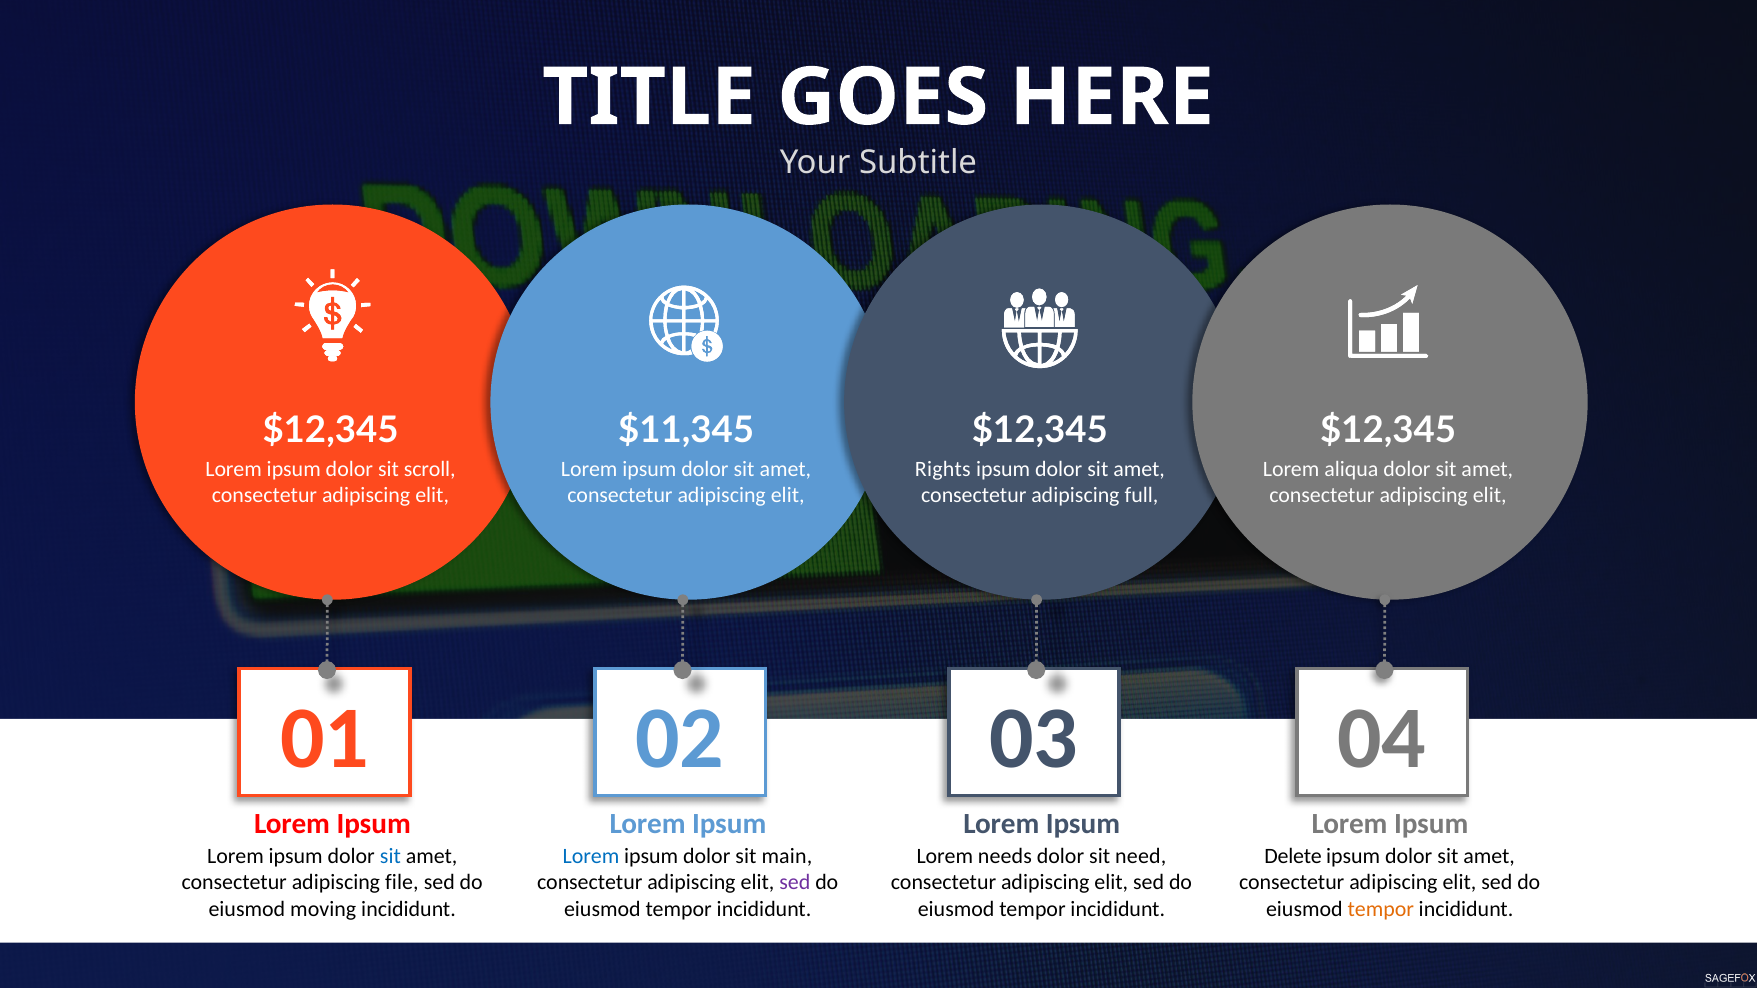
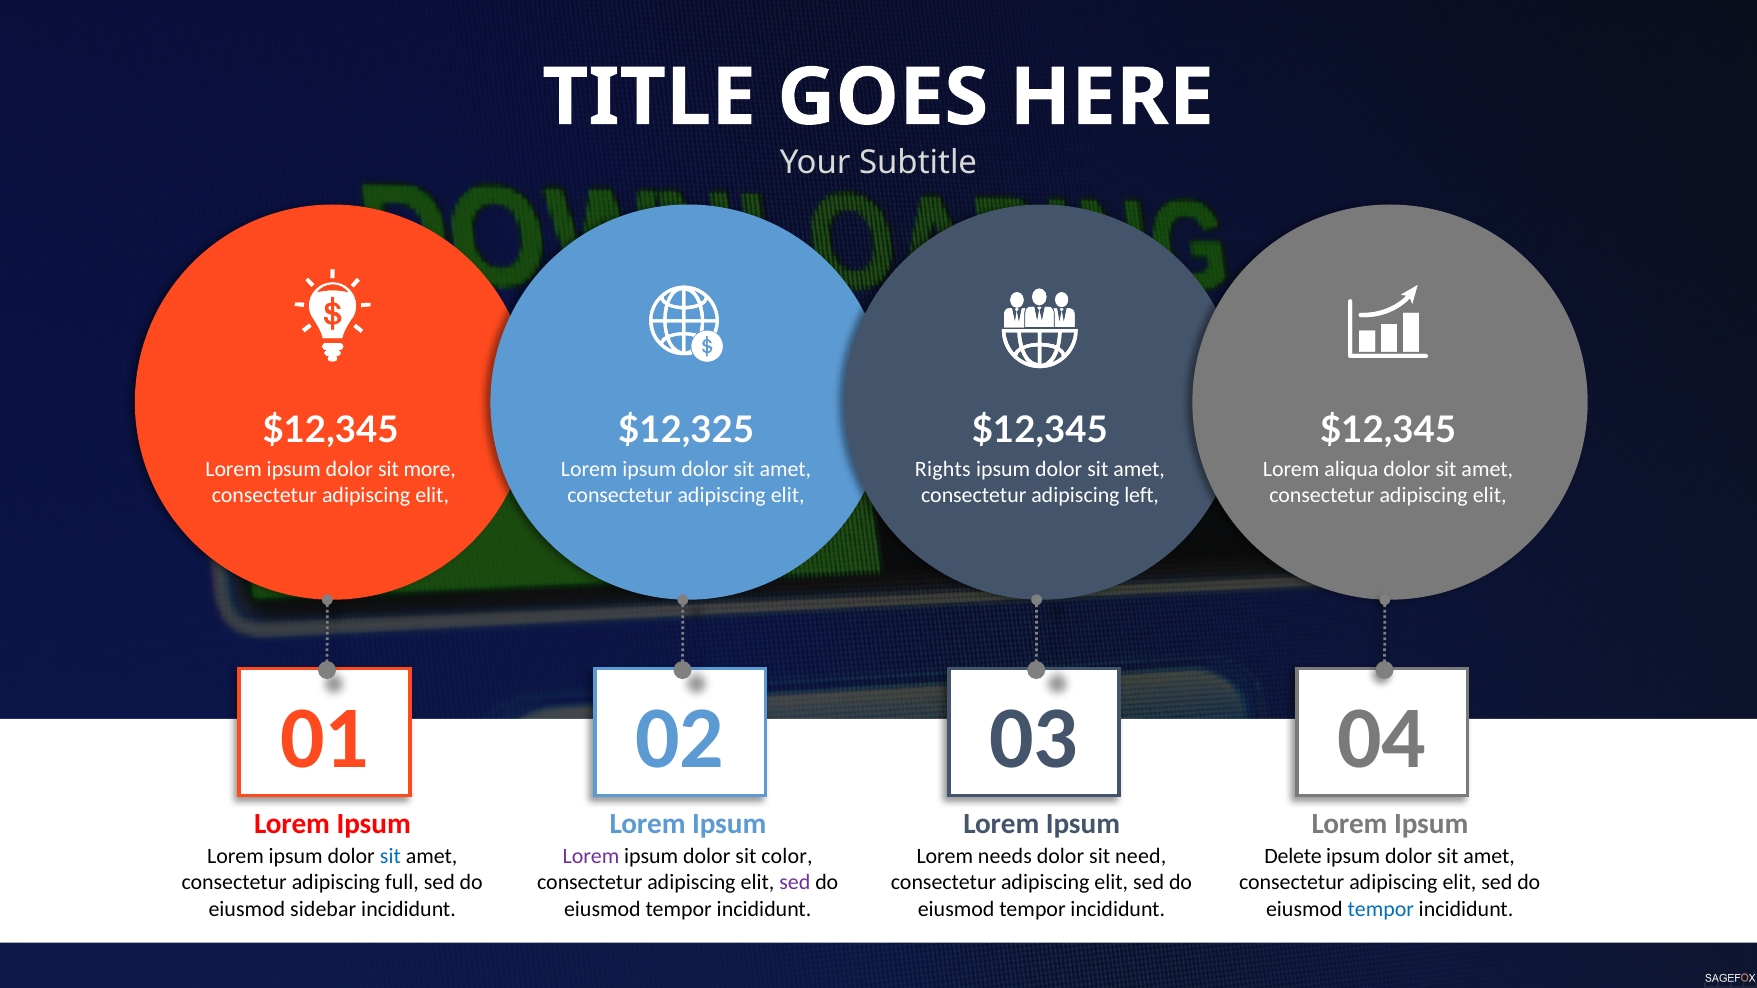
$11,345: $11,345 -> $12,325
scroll: scroll -> more
full: full -> left
Lorem at (591, 856) colour: blue -> purple
main: main -> color
file: file -> full
moving: moving -> sidebar
tempor at (1381, 909) colour: orange -> blue
